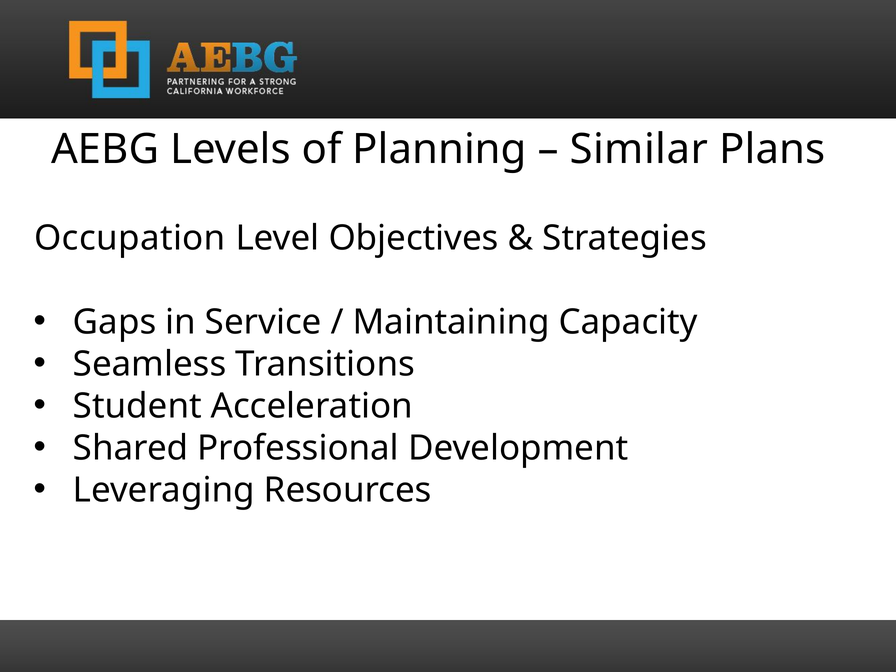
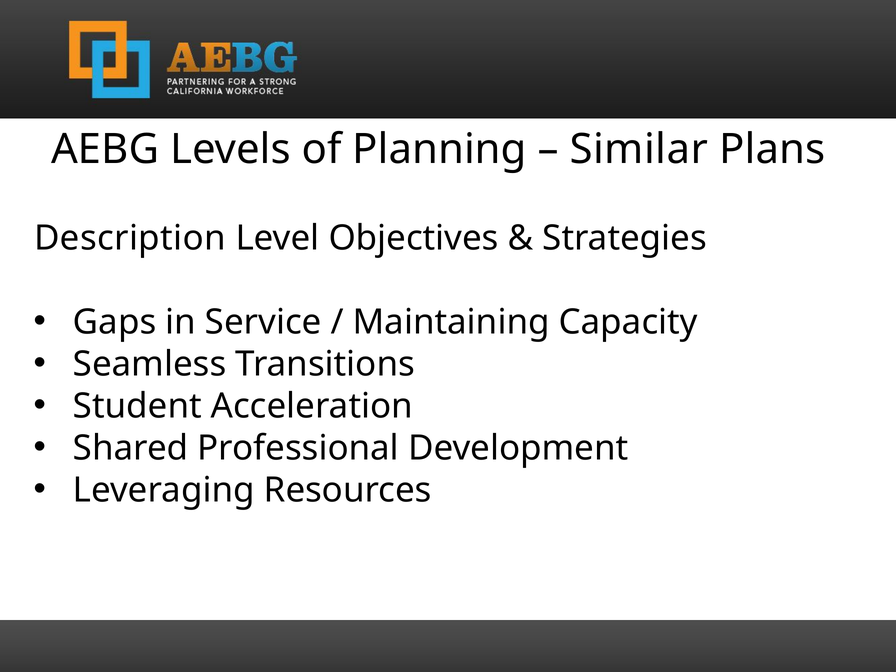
Occupation: Occupation -> Description
